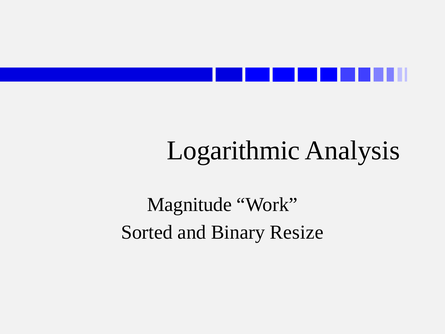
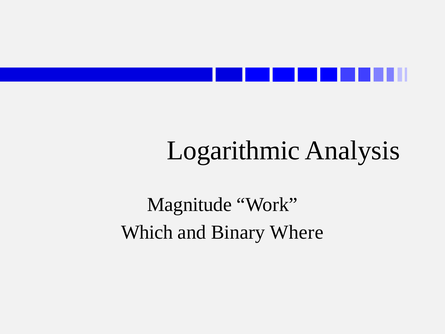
Sorted: Sorted -> Which
Resize: Resize -> Where
